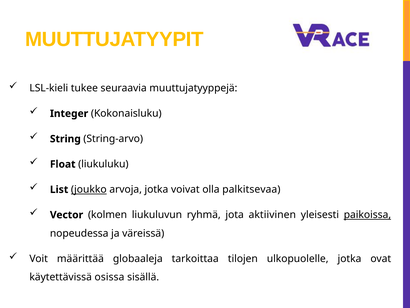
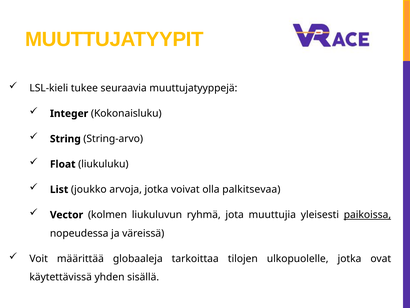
joukko underline: present -> none
aktiivinen: aktiivinen -> muuttujia
osissa: osissa -> yhden
